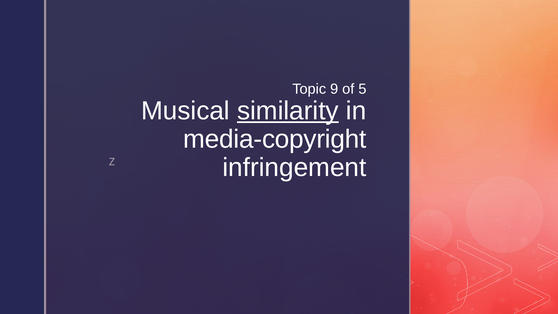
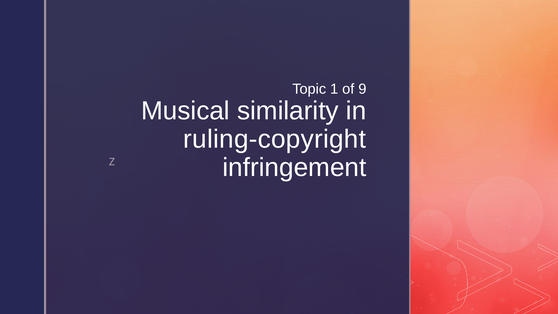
9: 9 -> 1
5: 5 -> 9
similarity underline: present -> none
media-copyright: media-copyright -> ruling-copyright
